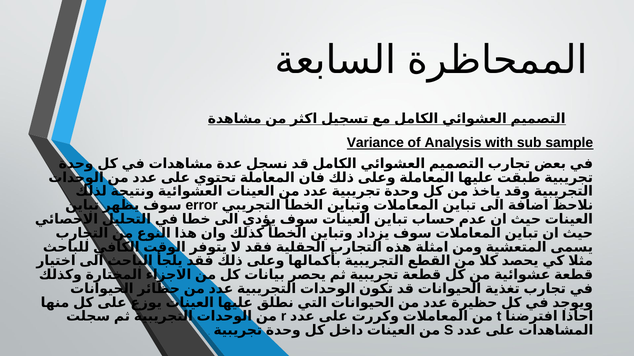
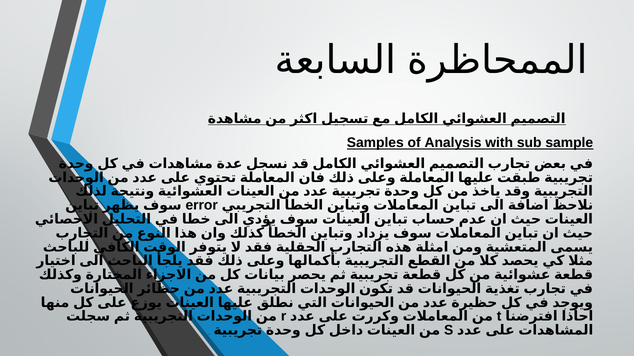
Variance: Variance -> Samples
